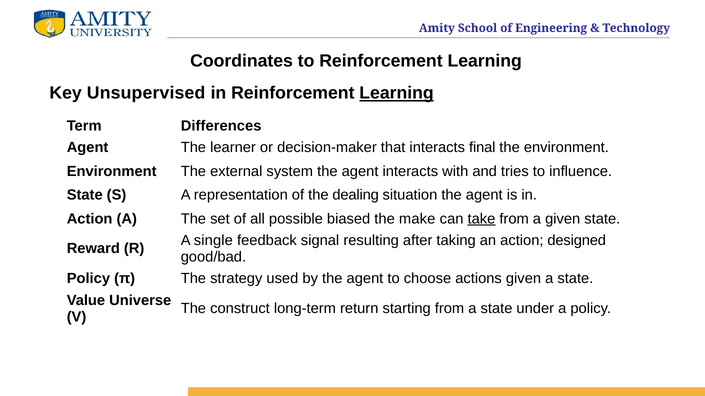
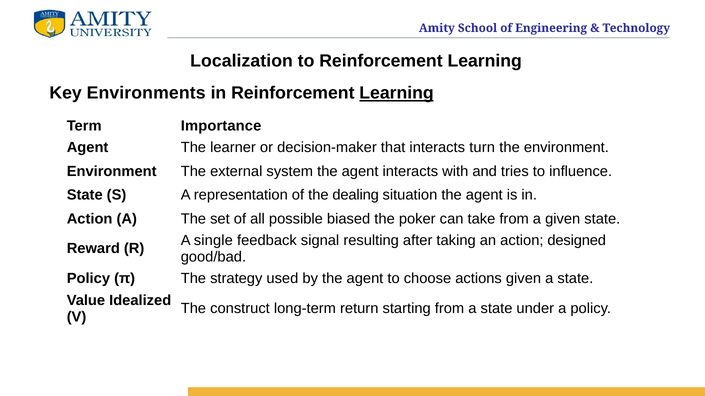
Coordinates: Coordinates -> Localization
Unsupervised: Unsupervised -> Environments
Differences: Differences -> Importance
final: final -> turn
make: make -> poker
take underline: present -> none
Universe: Universe -> Idealized
